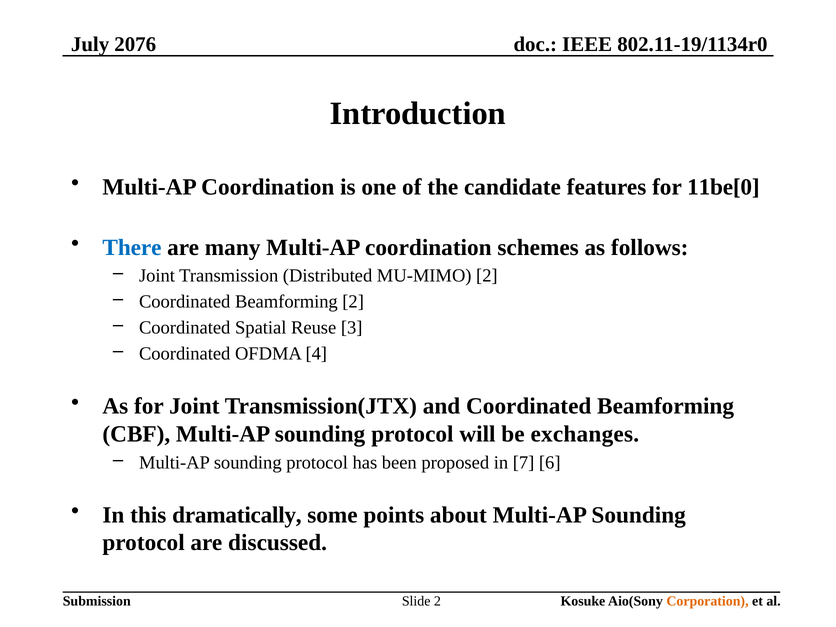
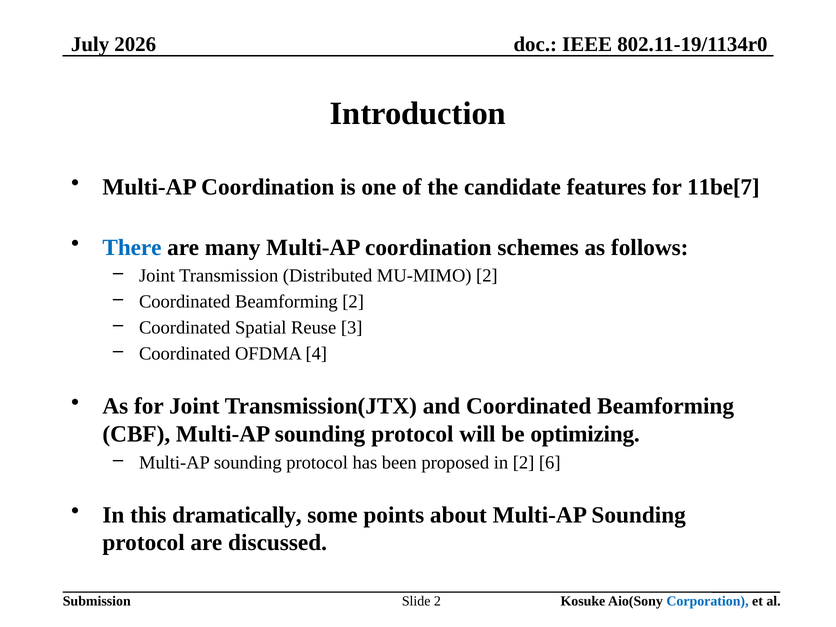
2076: 2076 -> 2026
11be[0: 11be[0 -> 11be[7
exchanges: exchanges -> optimizing
in 7: 7 -> 2
Corporation colour: orange -> blue
